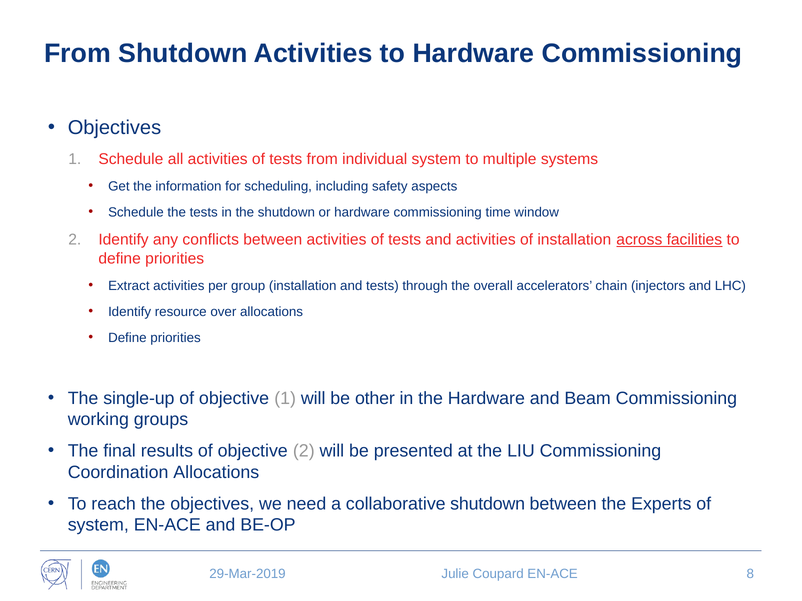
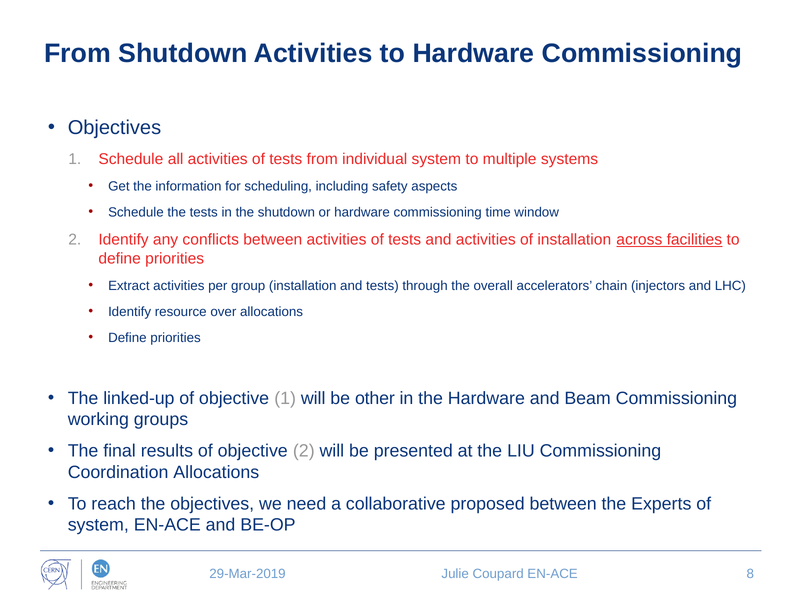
single-up: single-up -> linked-up
collaborative shutdown: shutdown -> proposed
